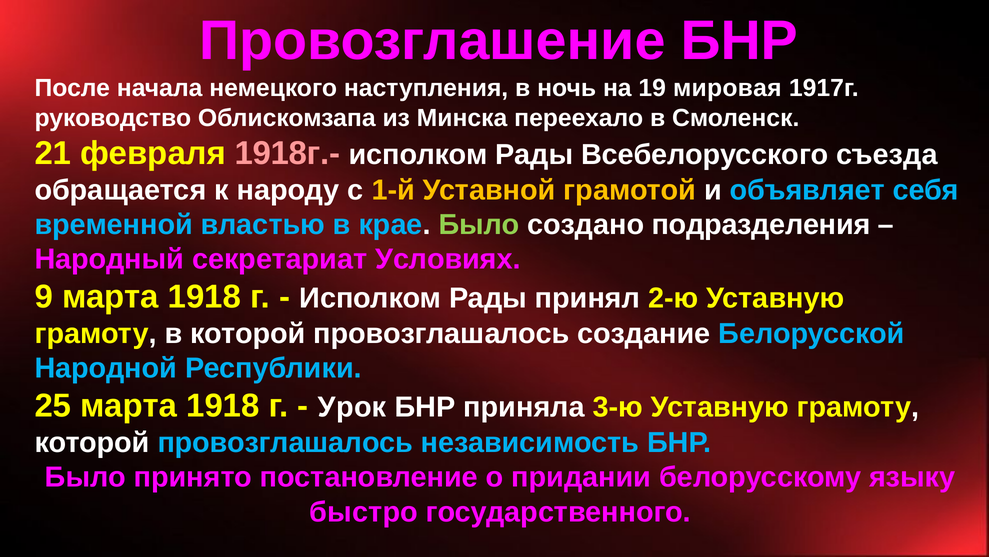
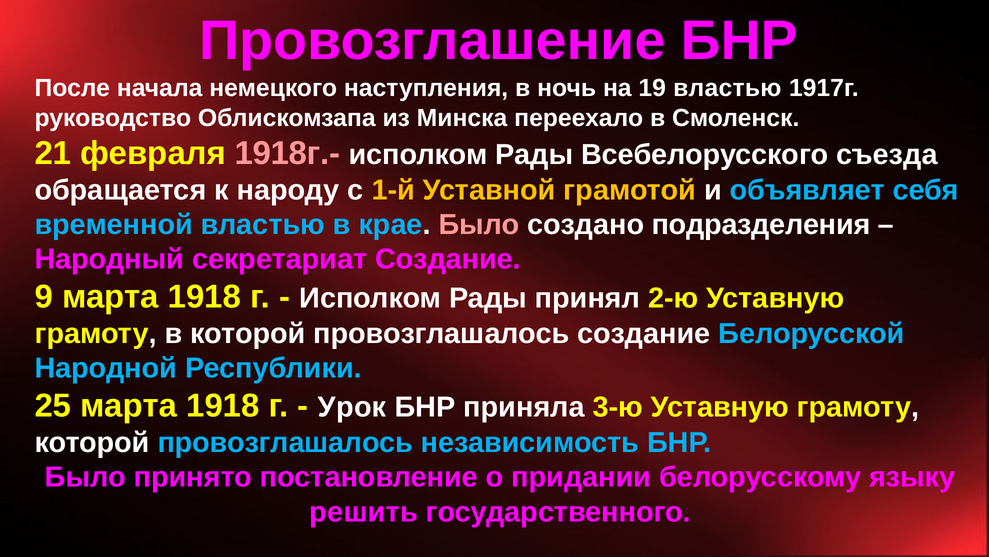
19 мировая: мировая -> властью
Было at (479, 224) colour: light green -> pink
секретариат Условиях: Условиях -> Создание
быстро: быстро -> решить
